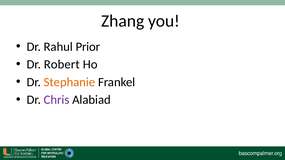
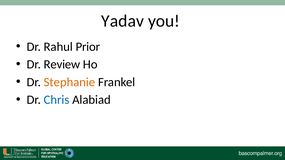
Zhang: Zhang -> Yadav
Robert: Robert -> Review
Chris colour: purple -> blue
